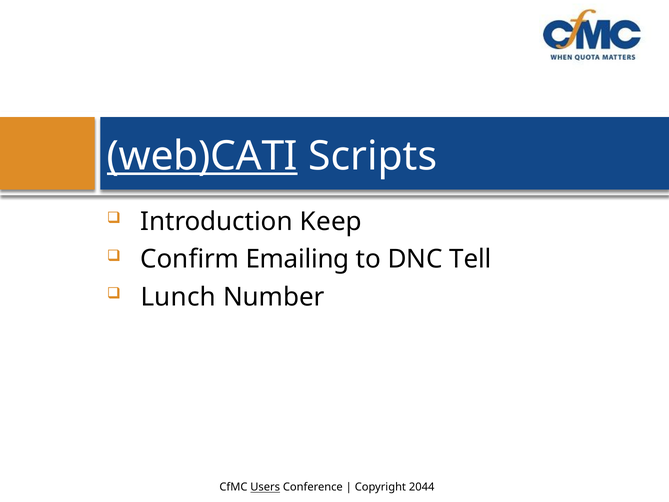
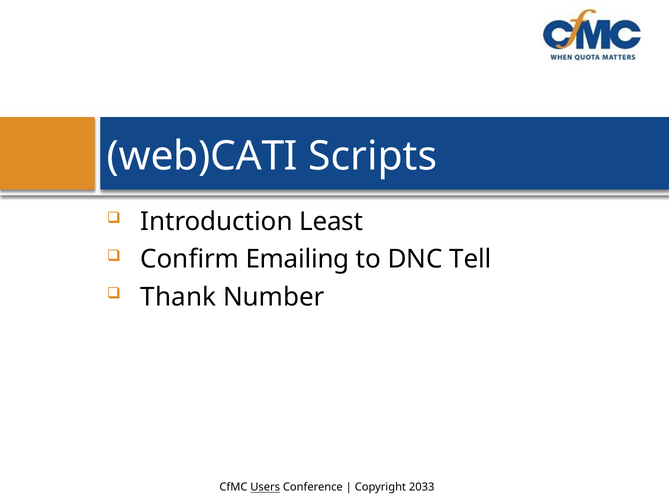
web)CATI underline: present -> none
Keep: Keep -> Least
Lunch: Lunch -> Thank
2044: 2044 -> 2033
